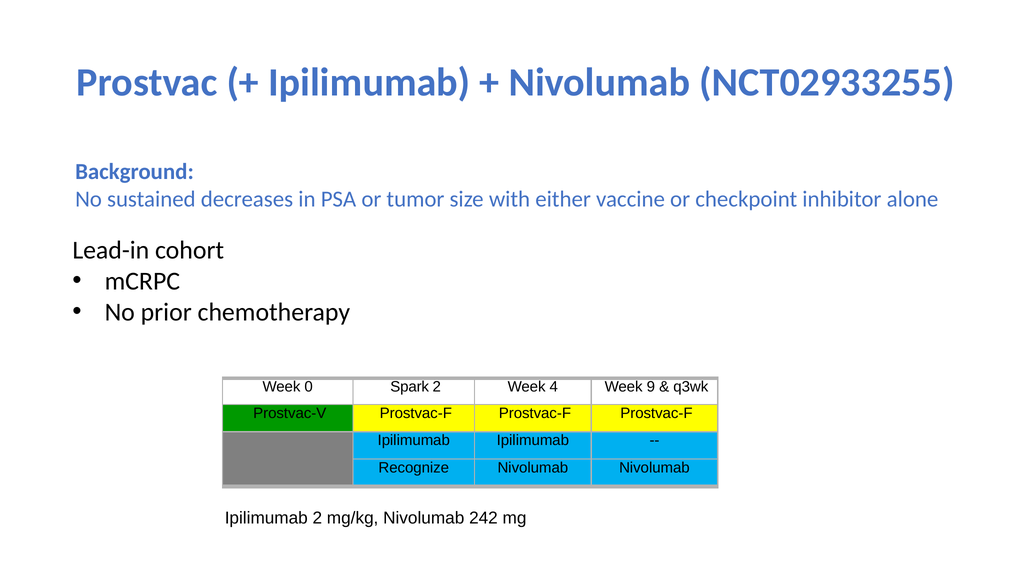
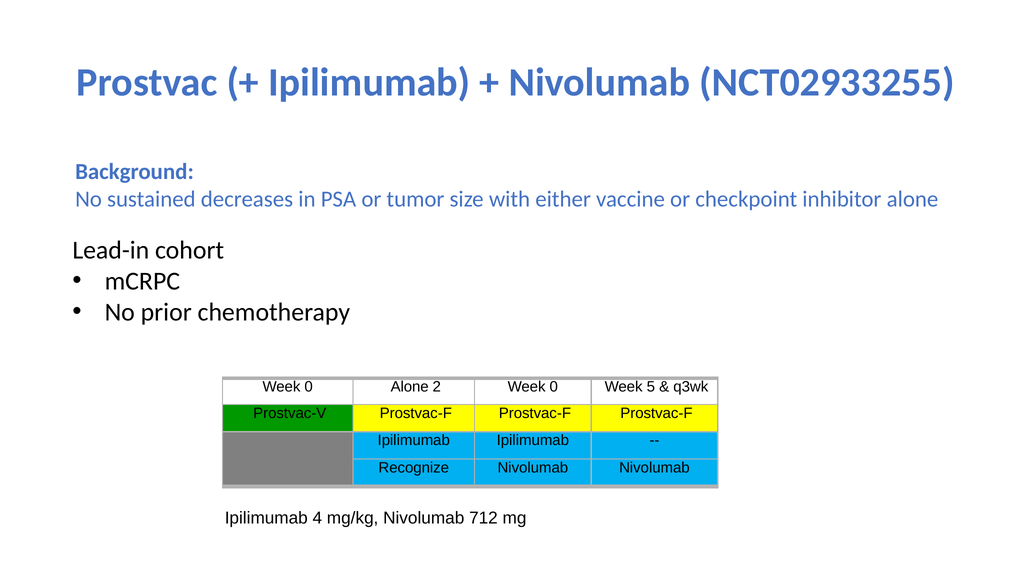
0 Spark: Spark -> Alone
2 Week 4: 4 -> 0
9: 9 -> 5
Ipilimumab 2: 2 -> 4
242: 242 -> 712
